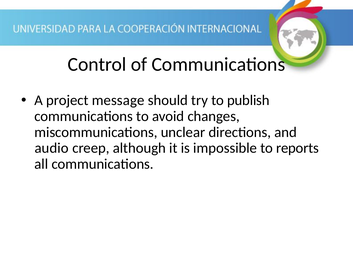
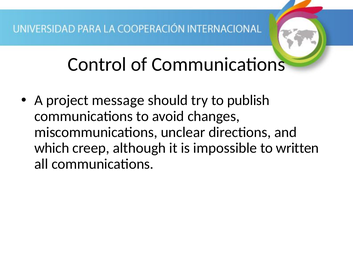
audio: audio -> which
reports: reports -> written
